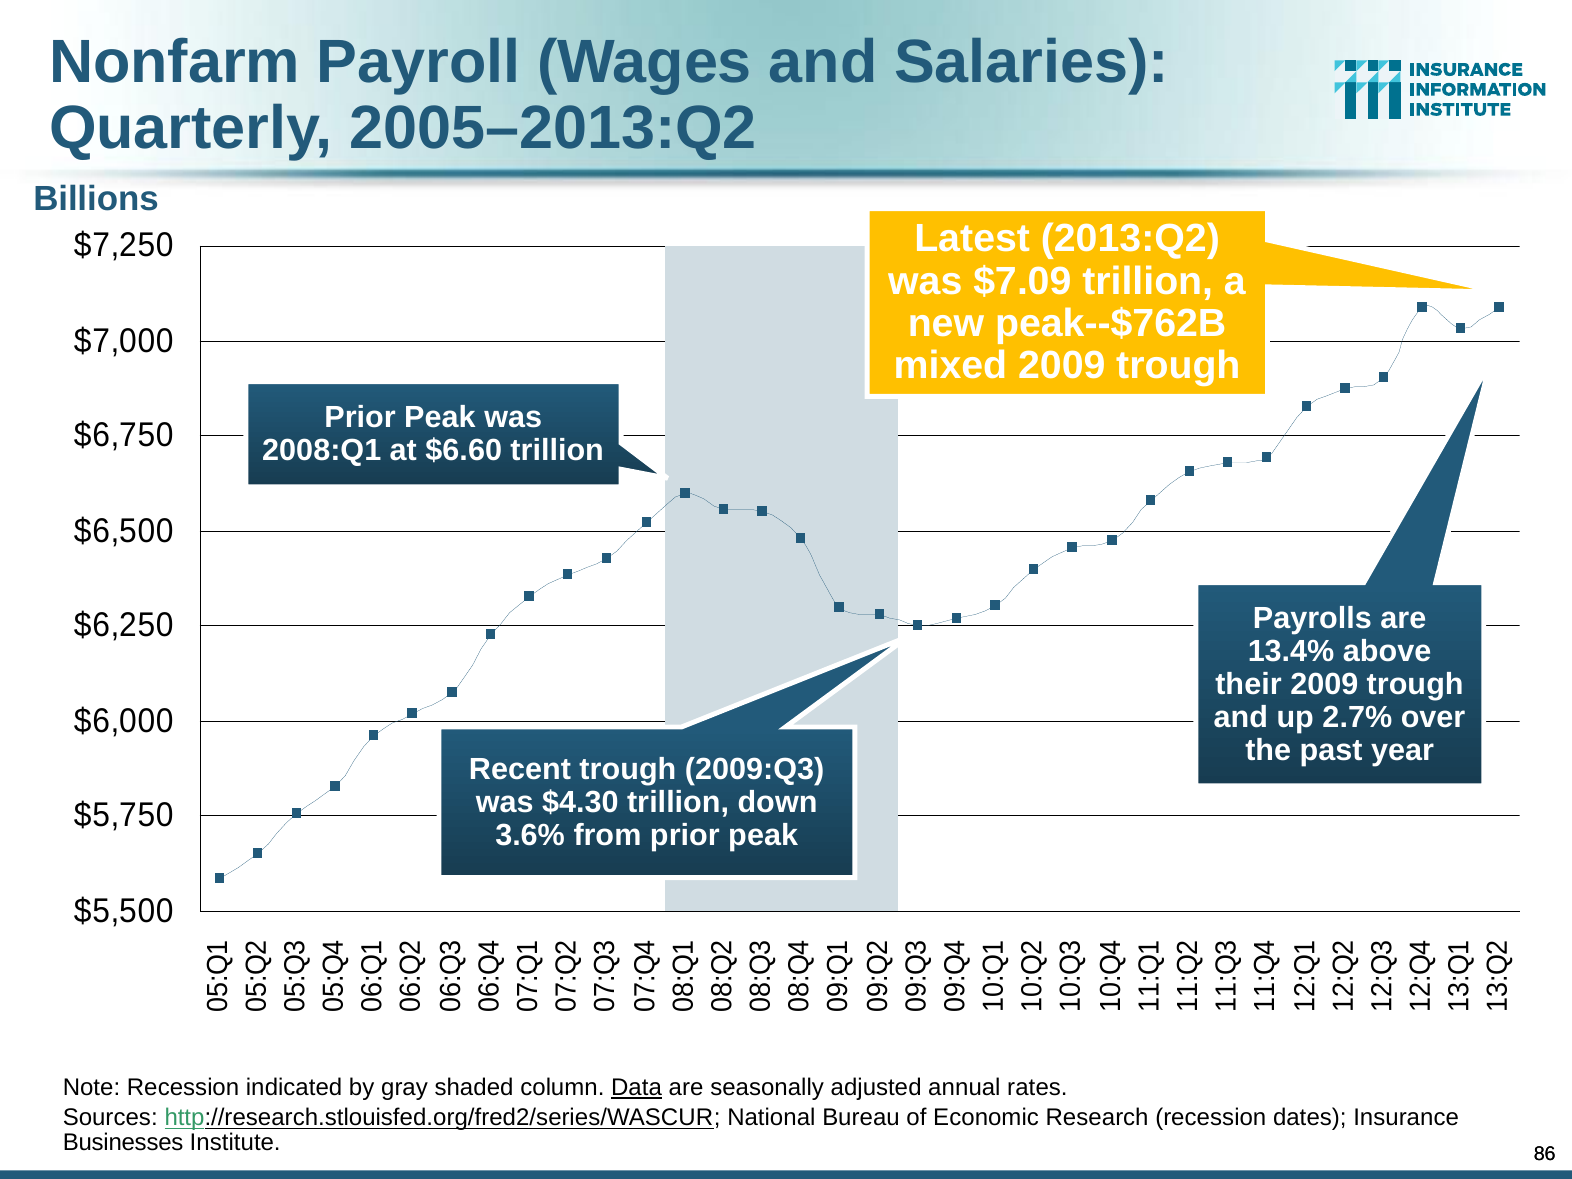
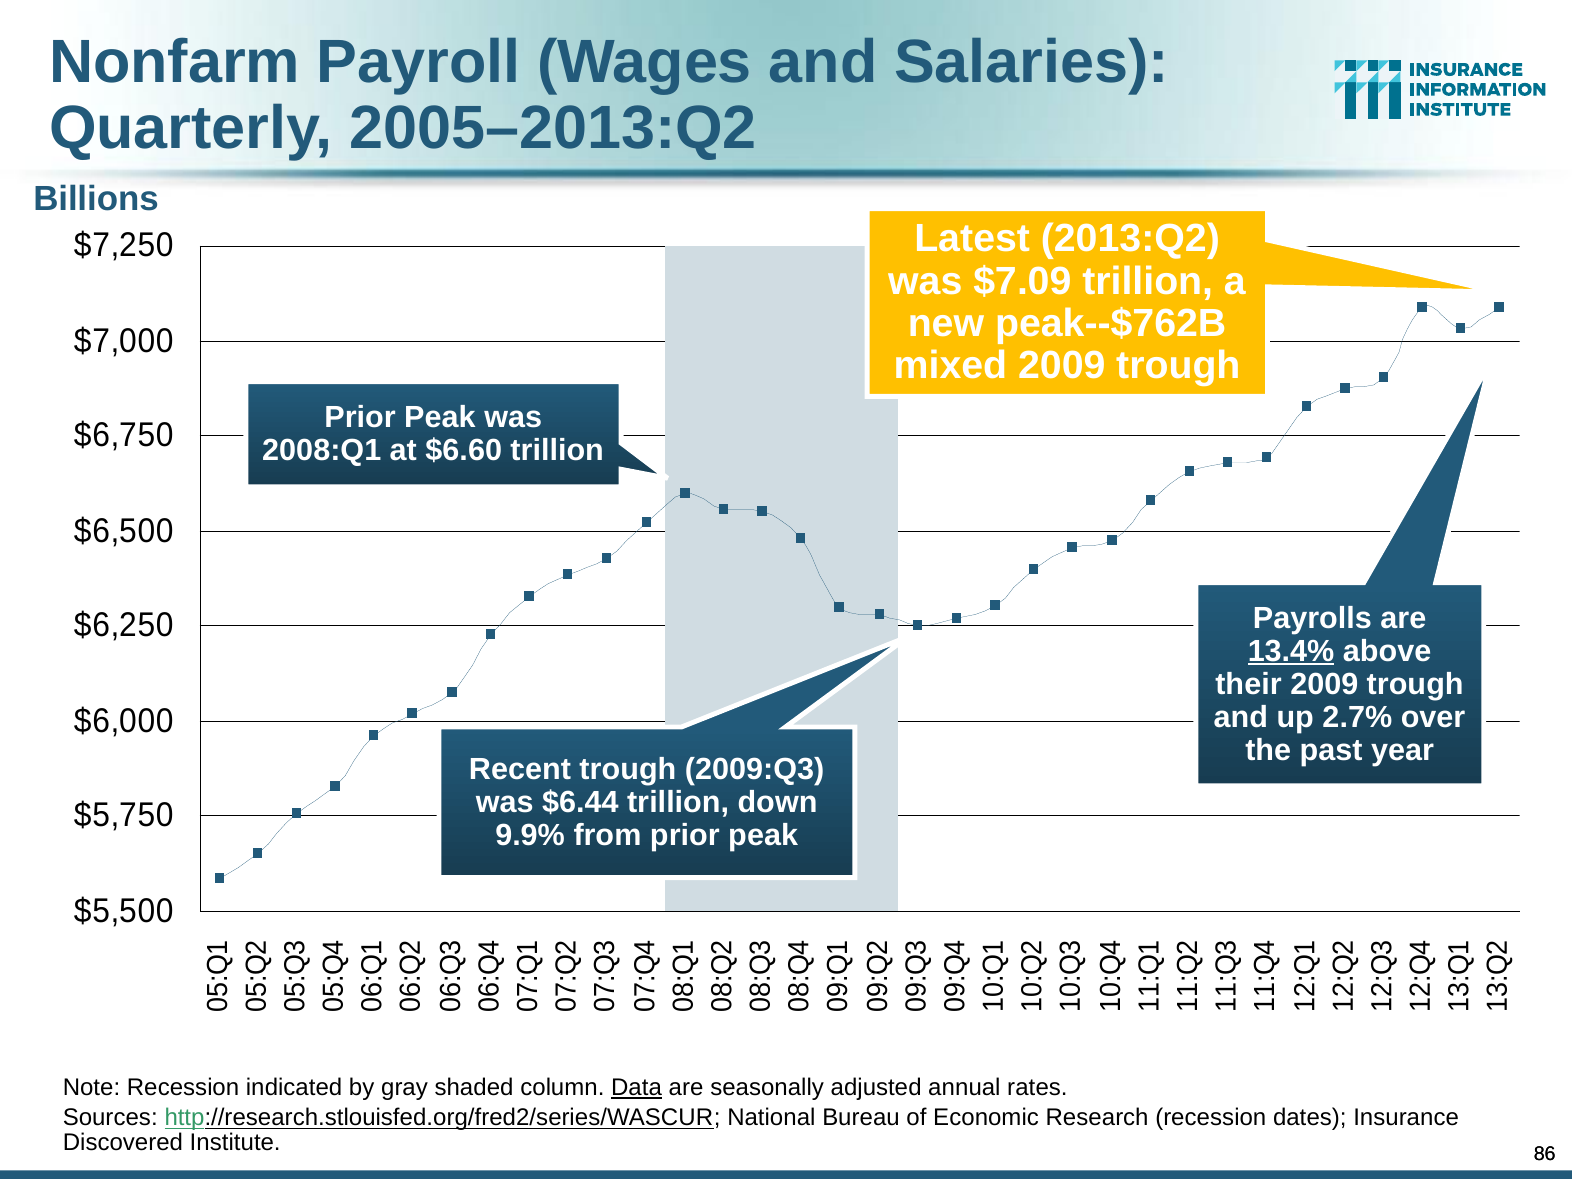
13.4% underline: none -> present
$4.30: $4.30 -> $6.44
3.6%: 3.6% -> 9.9%
Businesses: Businesses -> Discovered
